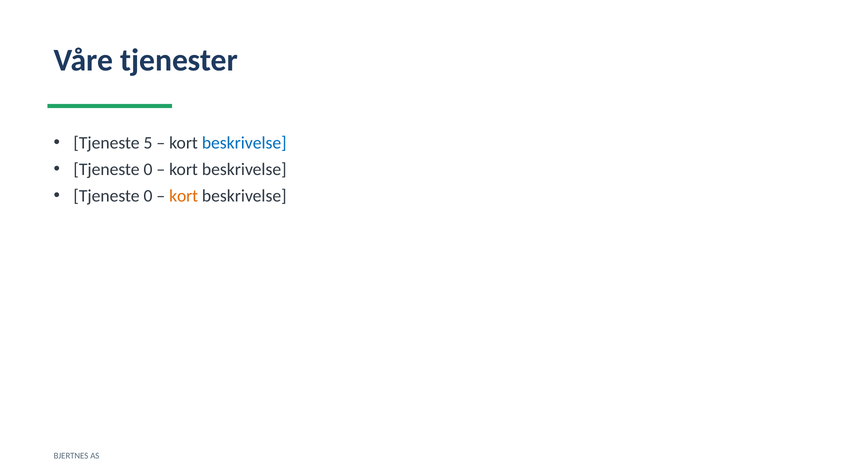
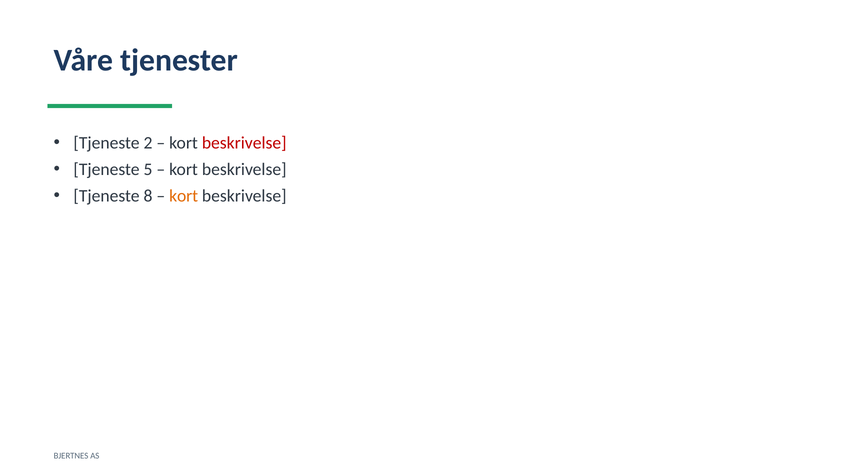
5: 5 -> 2
beskrivelse at (244, 143) colour: blue -> red
0 at (148, 169): 0 -> 5
0 at (148, 196): 0 -> 8
